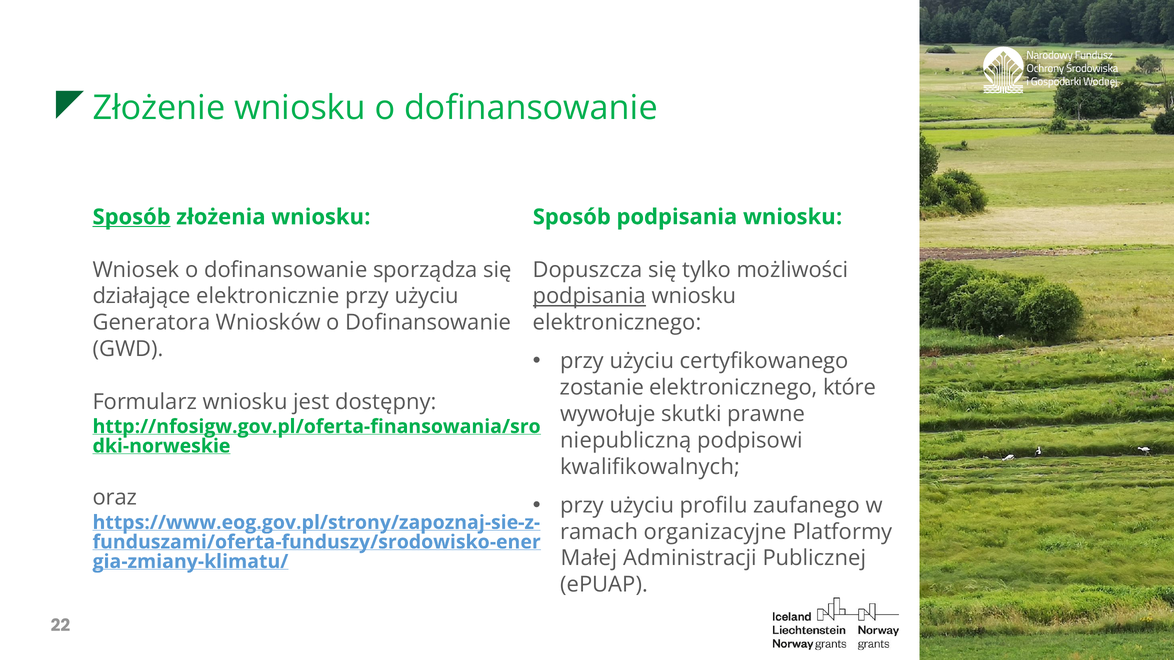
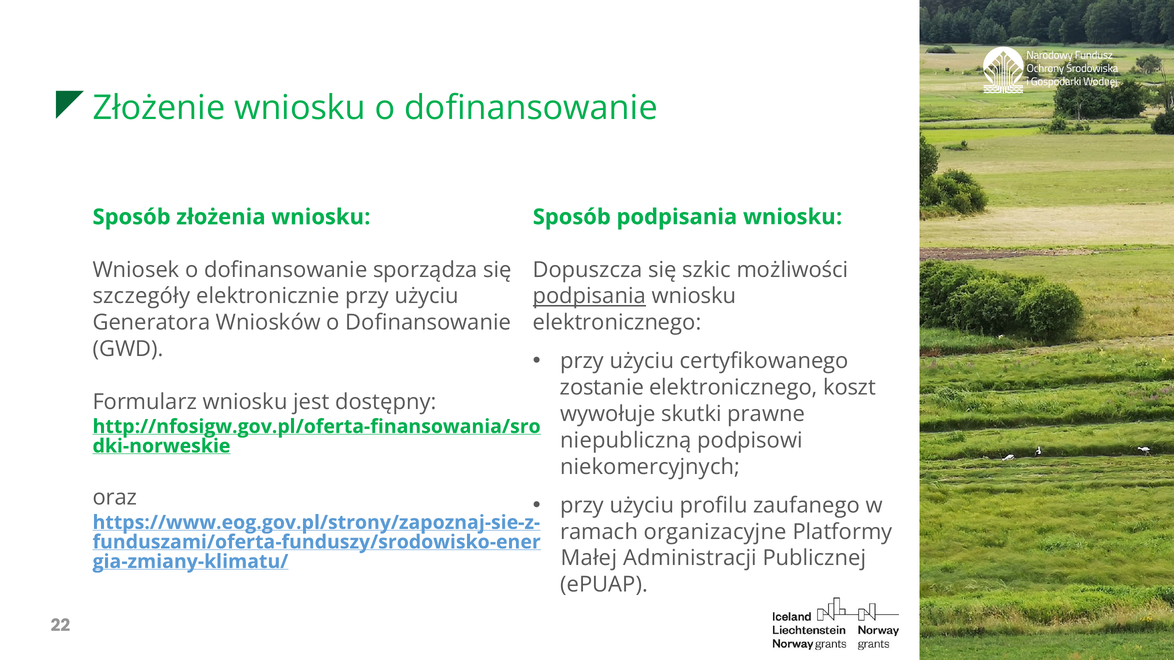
Sposób at (132, 217) underline: present -> none
tylko: tylko -> szkic
działające: działające -> szczegóły
które: które -> koszt
kwalifikowalnych: kwalifikowalnych -> niekomercyjnych
